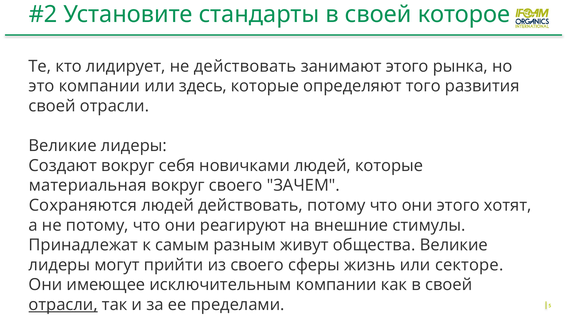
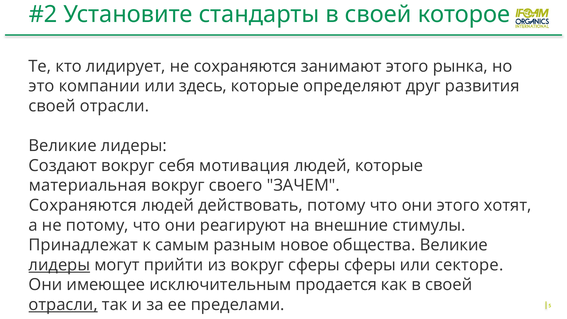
не действовать: действовать -> сохраняются
того: того -> друг
новичками: новичками -> мотивация
живут: живут -> новое
лидеры at (59, 265) underline: none -> present
из своего: своего -> вокруг
сферы жизнь: жизнь -> сферы
исключительным компании: компании -> продается
